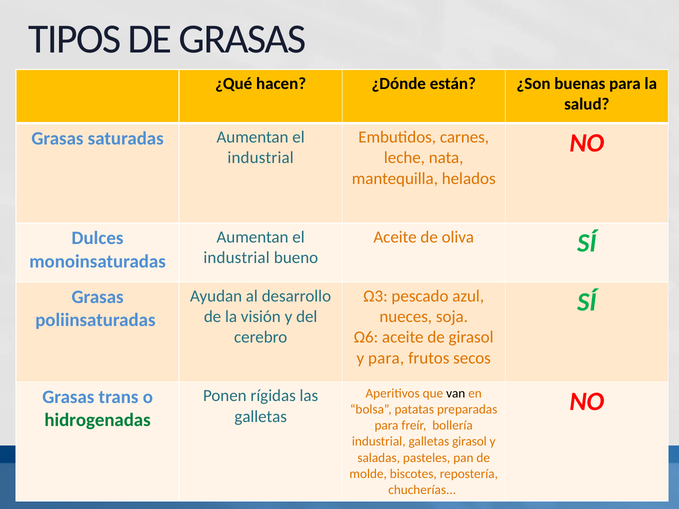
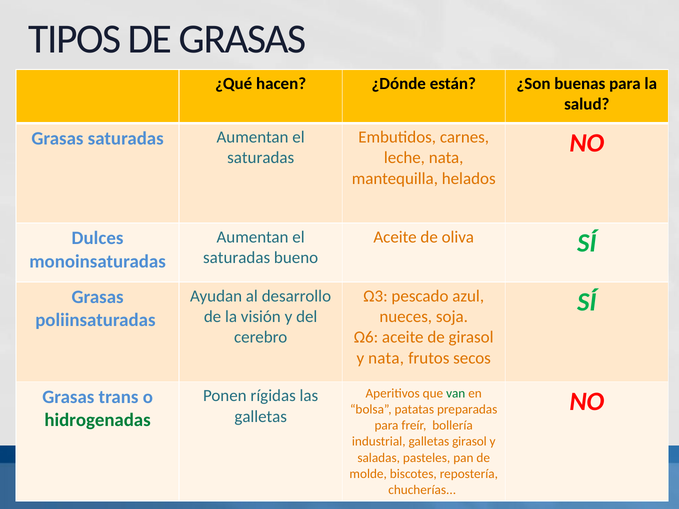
industrial at (261, 158): industrial -> saturadas
industrial at (237, 258): industrial -> saturadas
y para: para -> nata
van colour: black -> green
